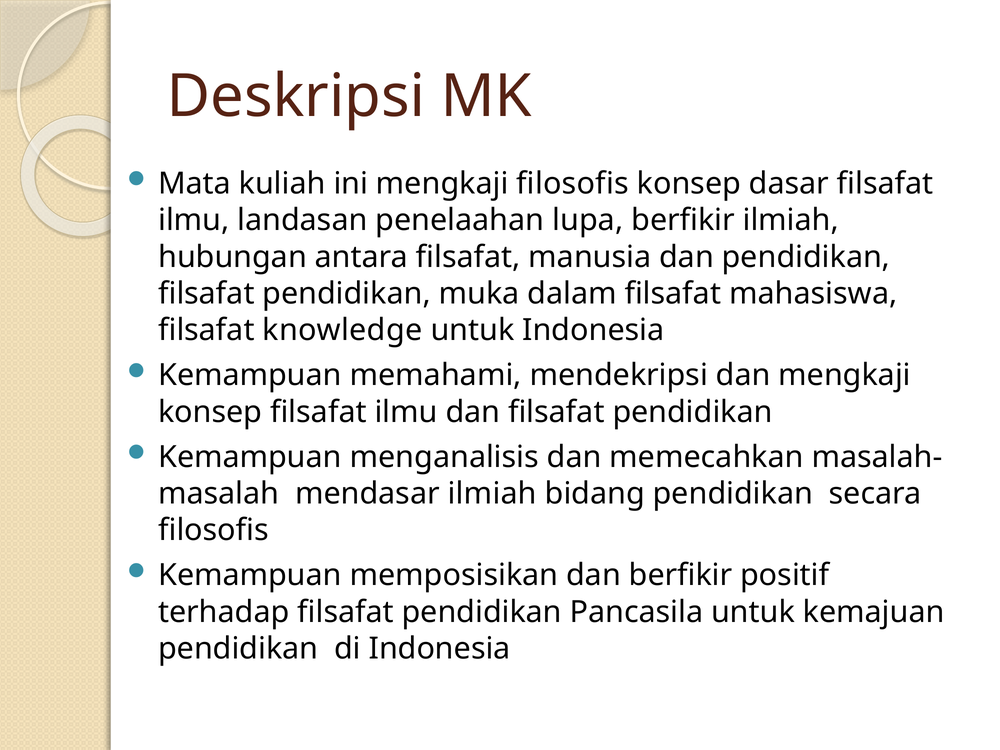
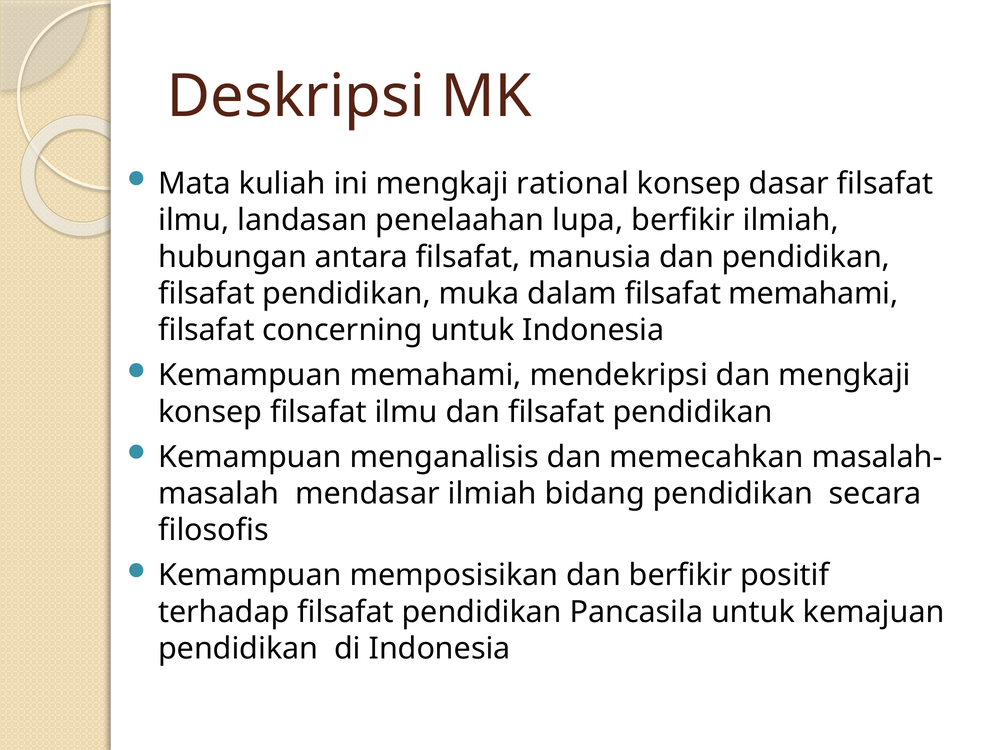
mengkaji filosofis: filosofis -> rational
filsafat mahasiswa: mahasiswa -> memahami
knowledge: knowledge -> concerning
